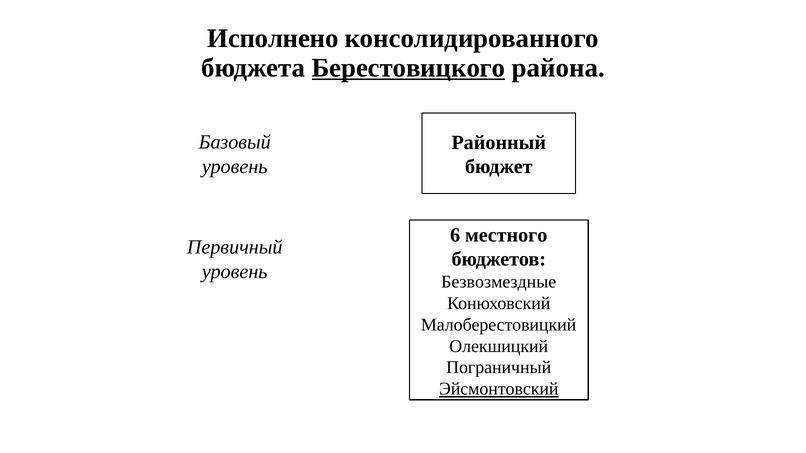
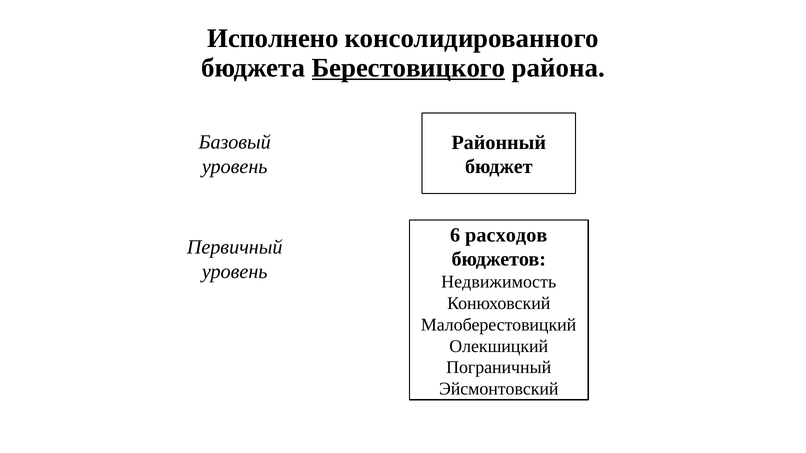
местного: местного -> расходов
Безвозмездные: Безвозмездные -> Недвижимость
Эйсмонтовский underline: present -> none
